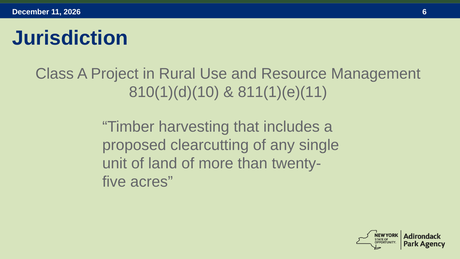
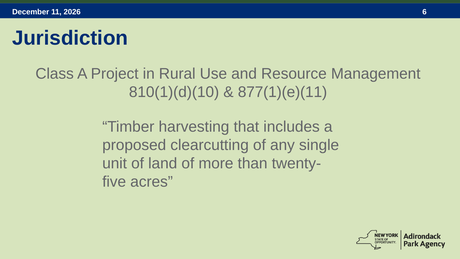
811(1)(e)(11: 811(1)(e)(11 -> 877(1)(e)(11
